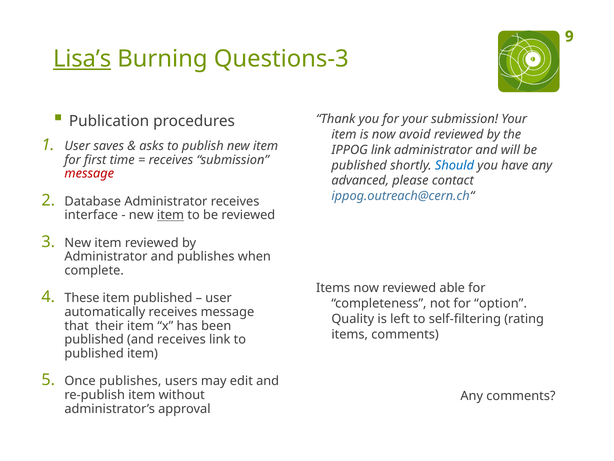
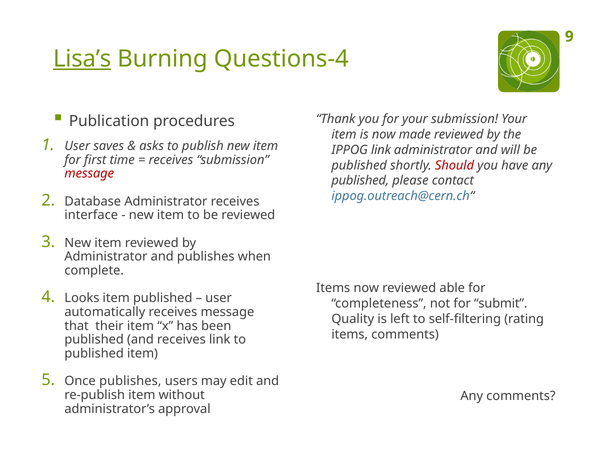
Questions-3: Questions-3 -> Questions-4
avoid: avoid -> made
Should colour: blue -> red
advanced at (360, 180): advanced -> published
item at (171, 215) underline: present -> none
These: These -> Looks
option: option -> submit
